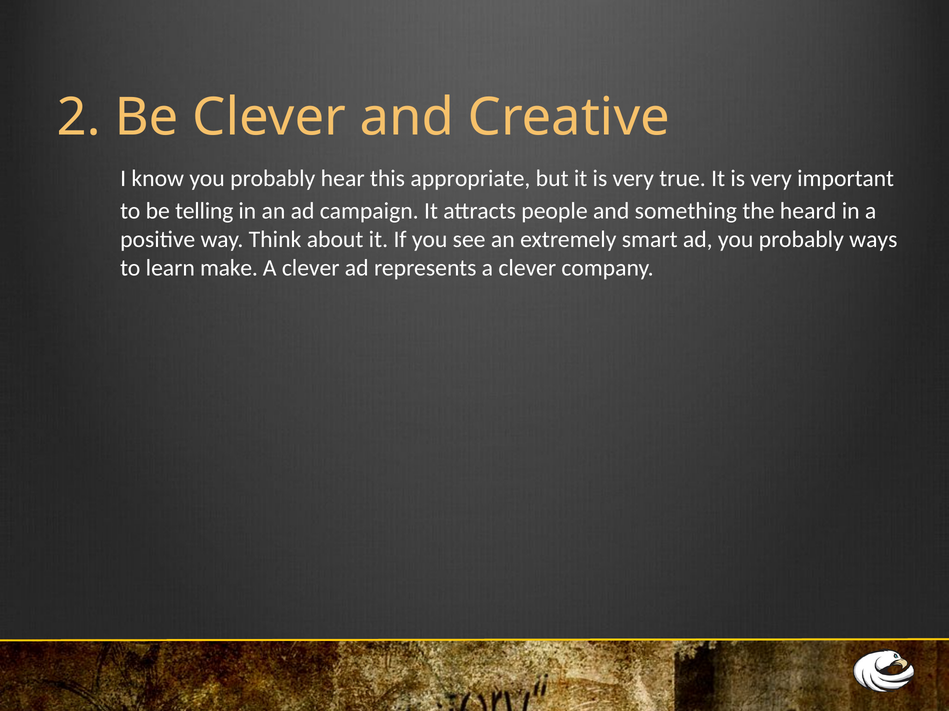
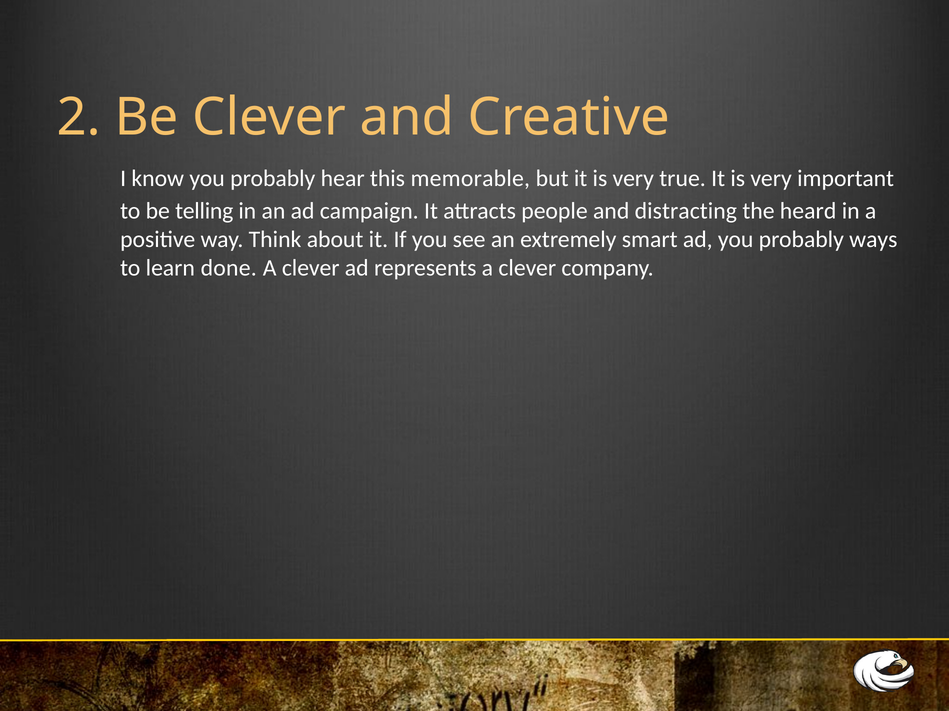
appropriate: appropriate -> memorable
something: something -> distracting
make: make -> done
